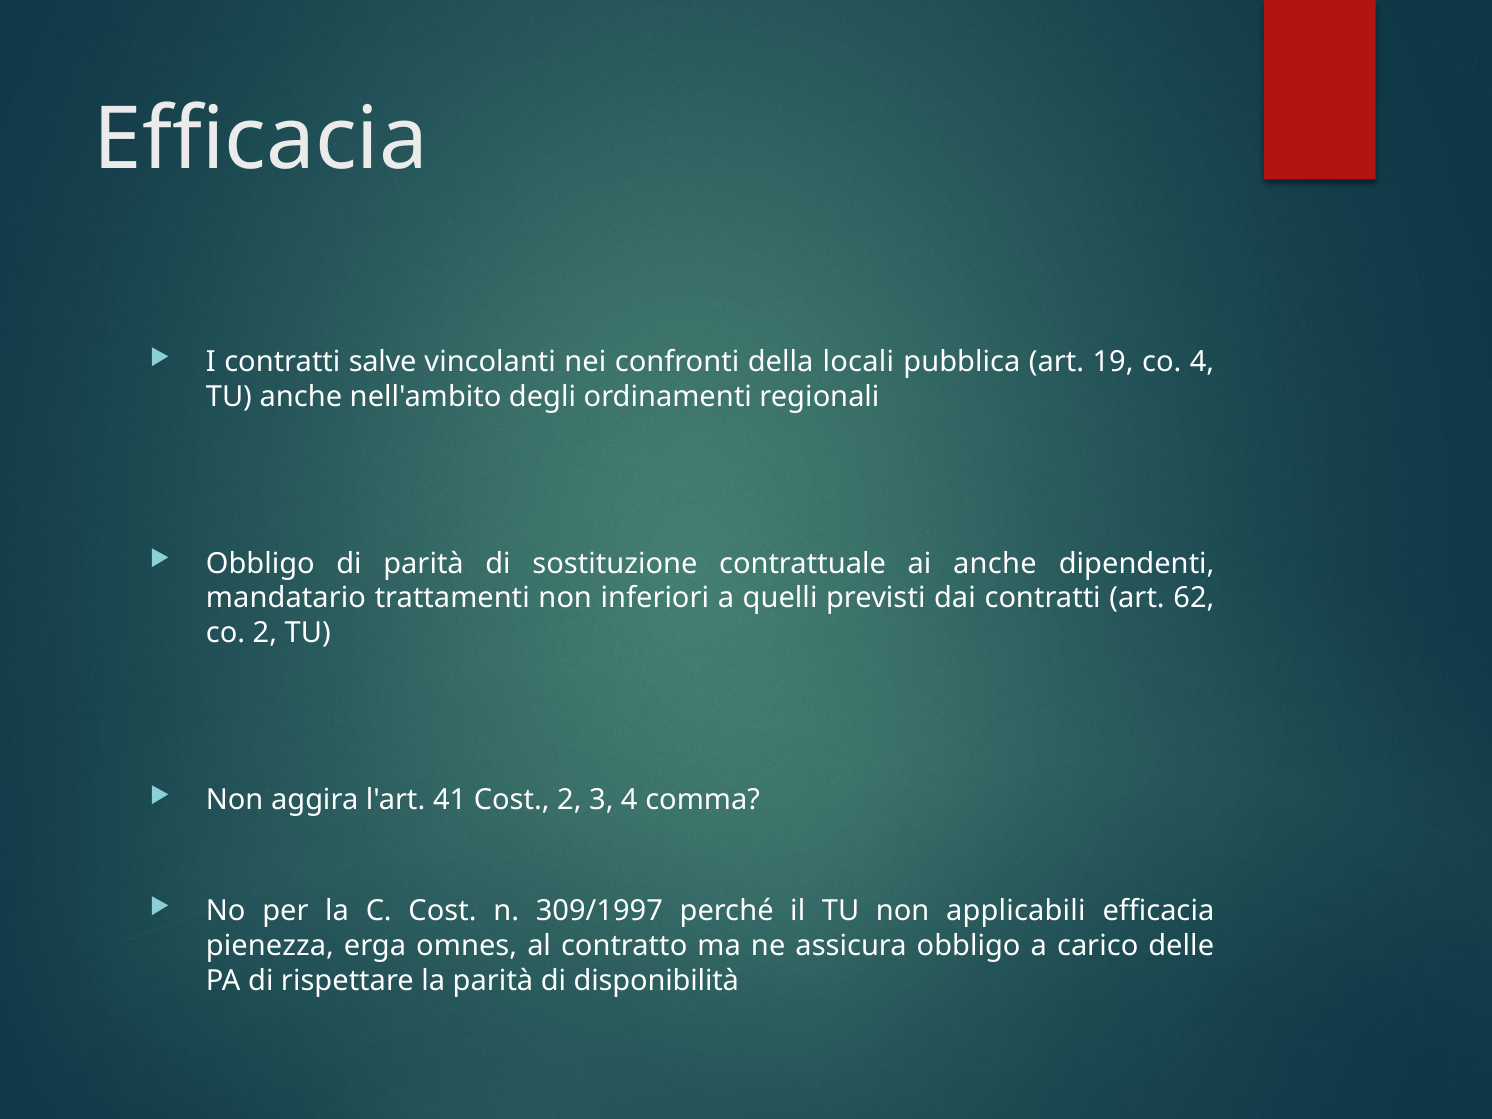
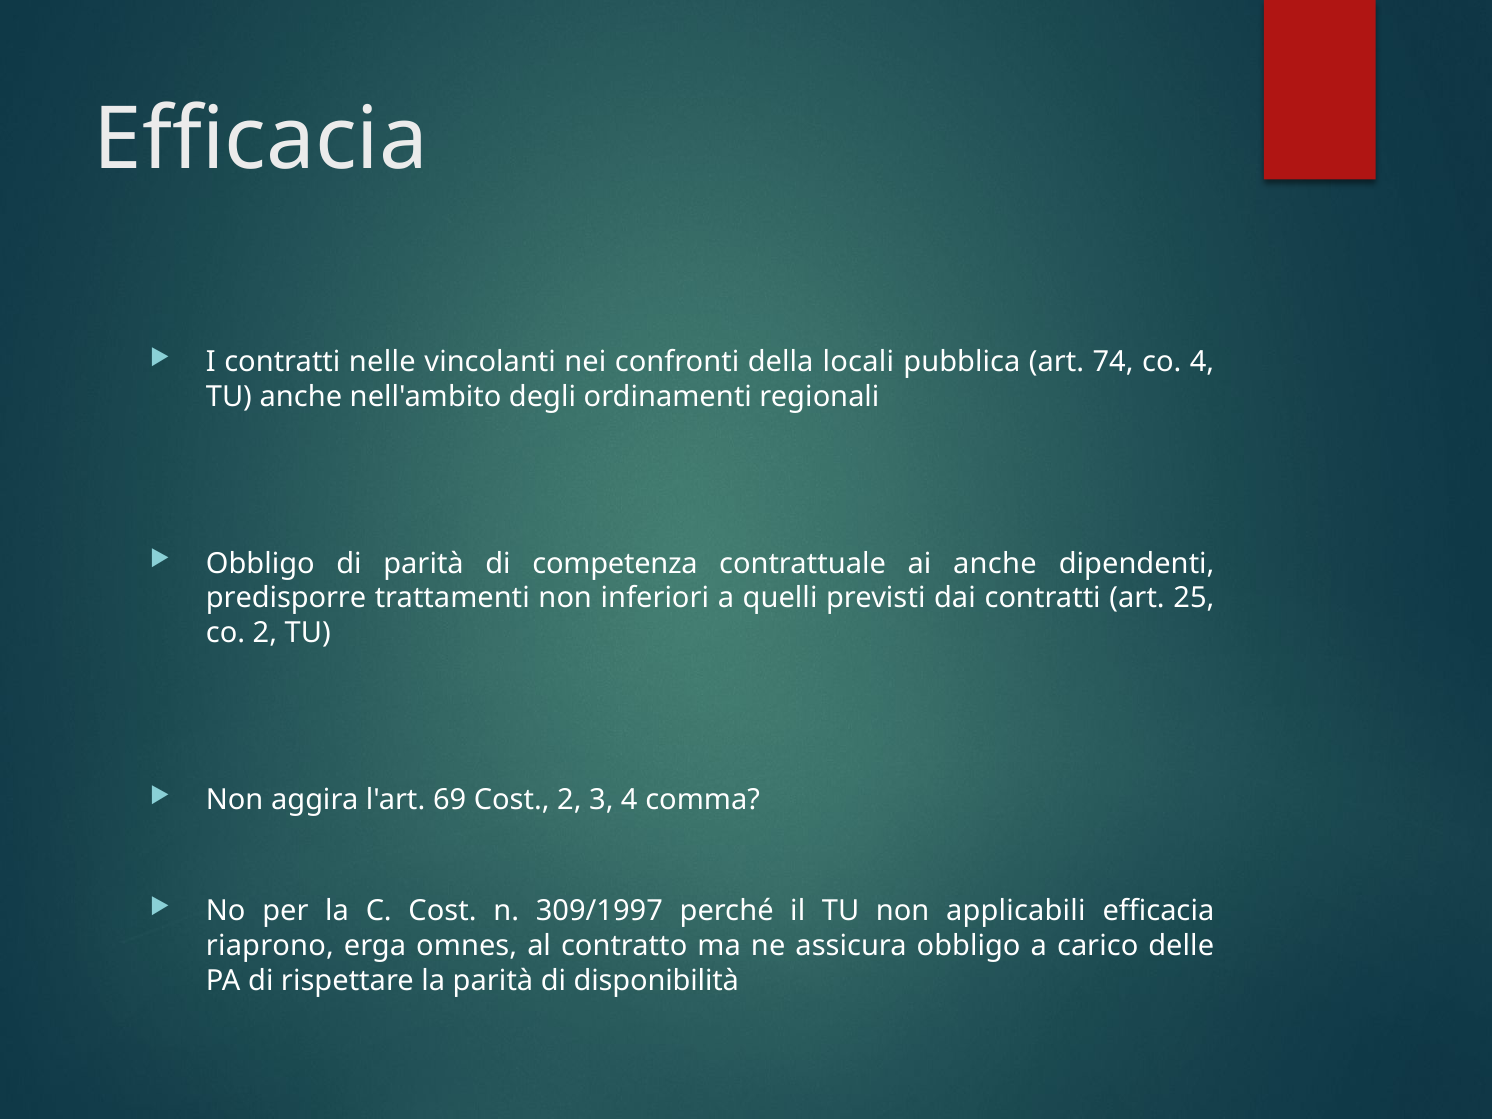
salve: salve -> nelle
19: 19 -> 74
sostituzione: sostituzione -> competenza
mandatario: mandatario -> predisporre
62: 62 -> 25
41: 41 -> 69
pienezza: pienezza -> riaprono
